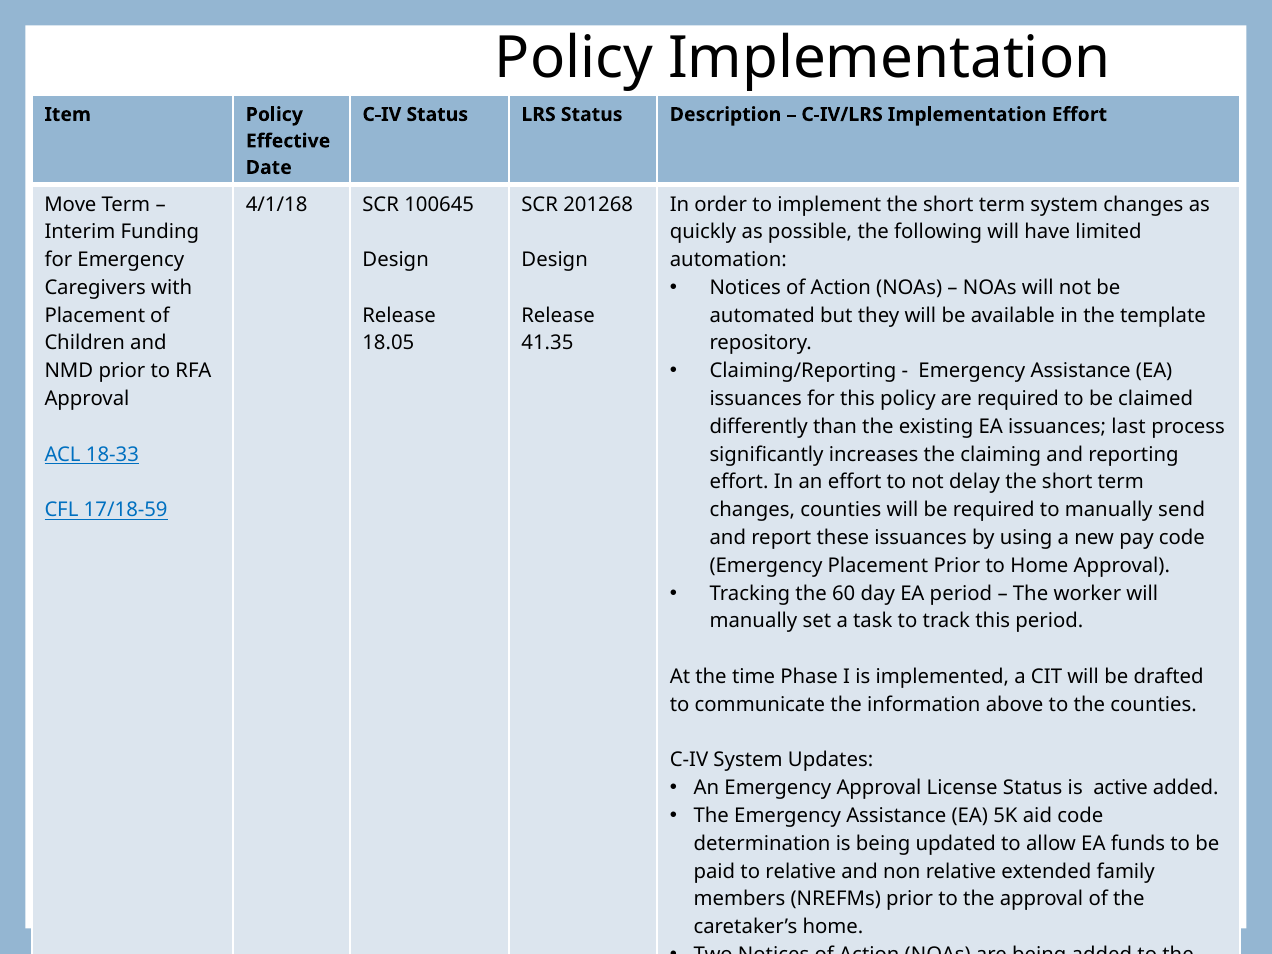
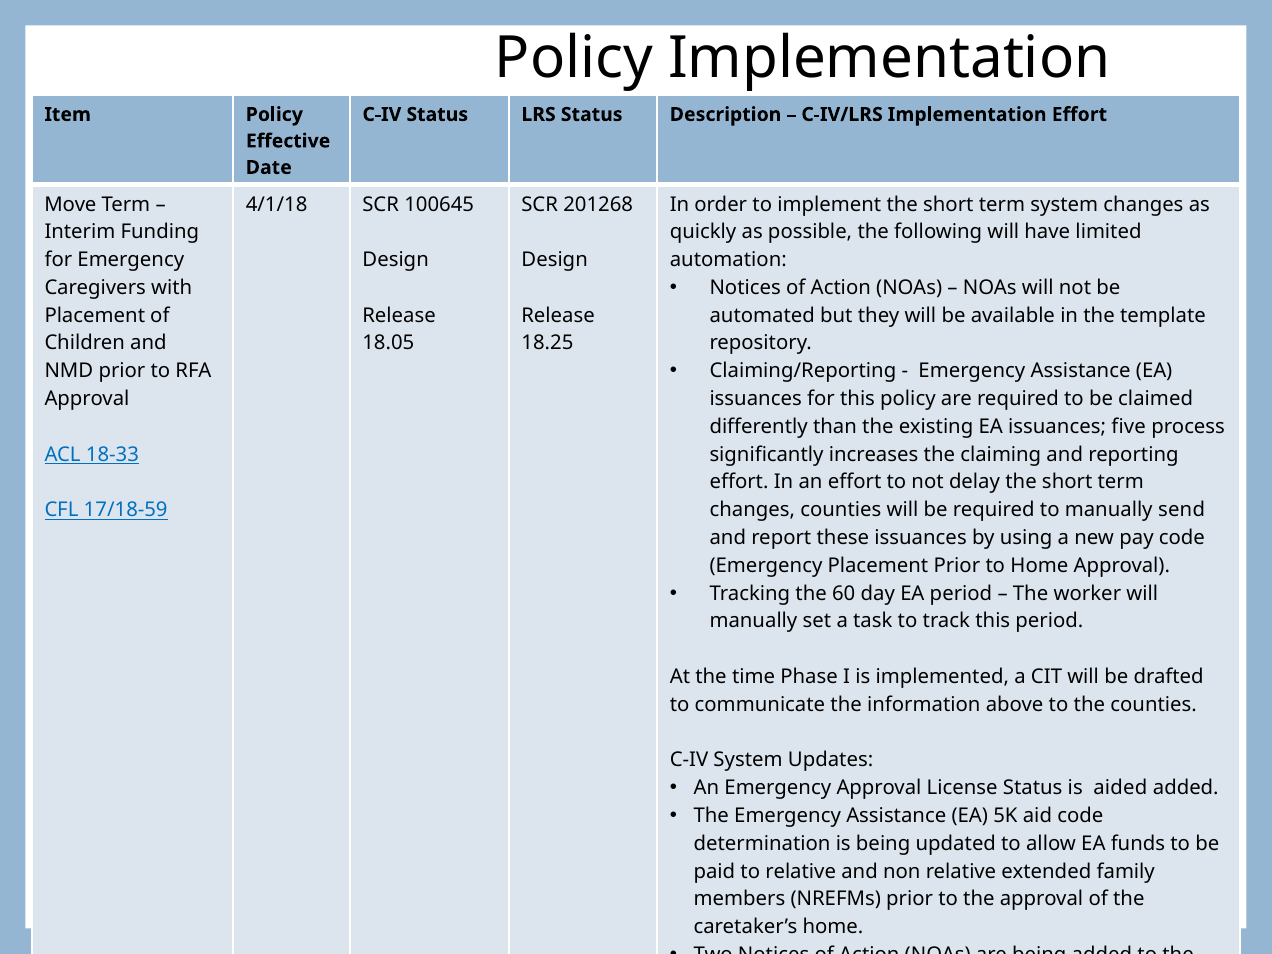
41.35: 41.35 -> 18.25
last: last -> five
active: active -> aided
